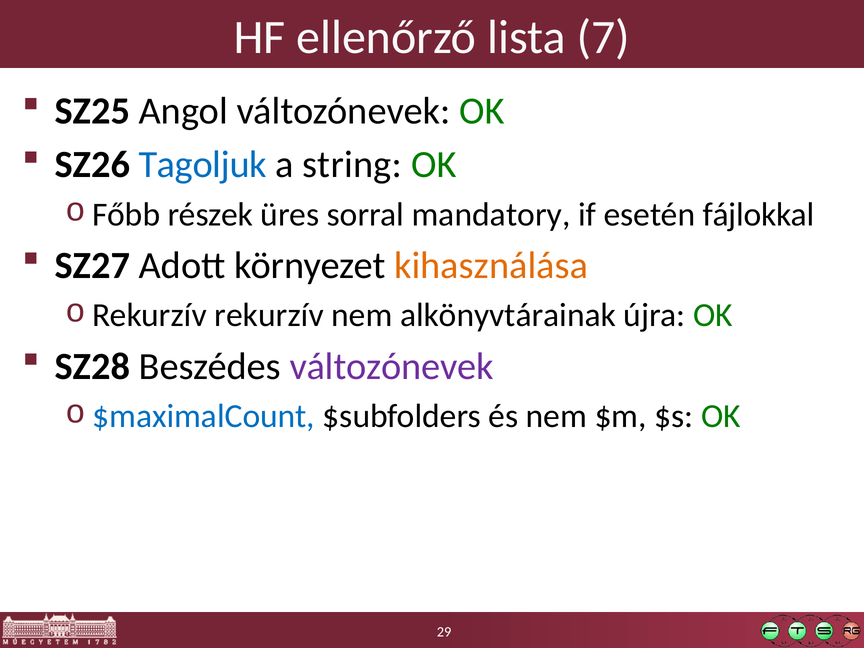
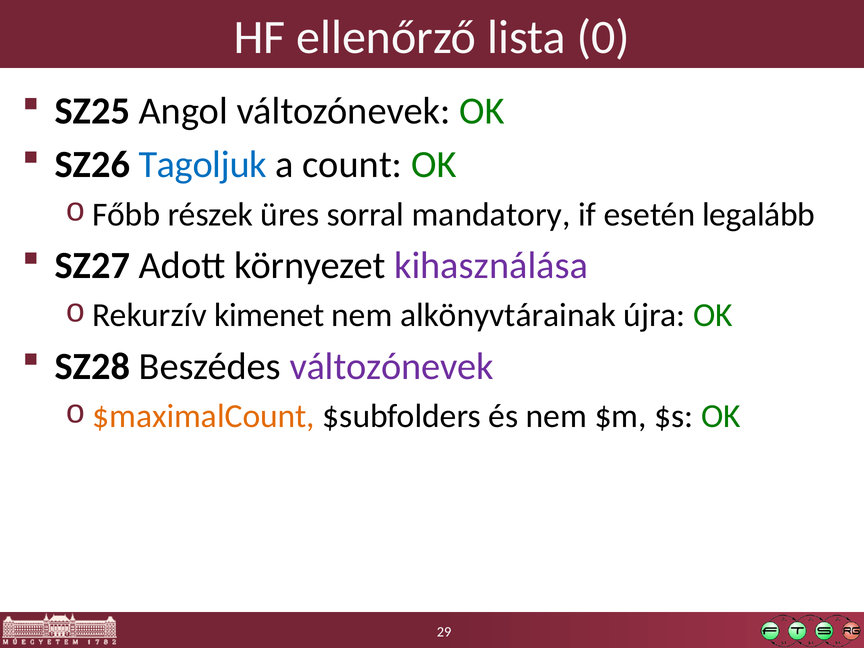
7: 7 -> 0
string: string -> count
fájlokkal: fájlokkal -> legalább
kihasználása colour: orange -> purple
Rekurzív rekurzív: rekurzív -> kimenet
$maximalCount colour: blue -> orange
